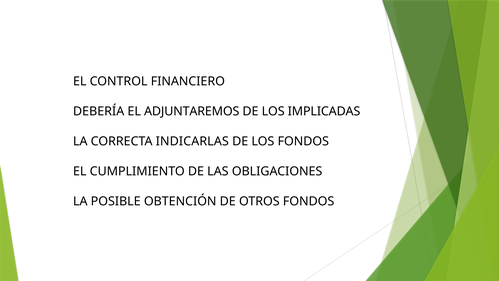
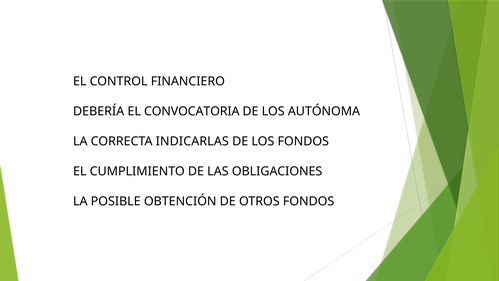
ADJUNTAREMOS: ADJUNTAREMOS -> CONVOCATORIA
IMPLICADAS: IMPLICADAS -> AUTÓNOMA
